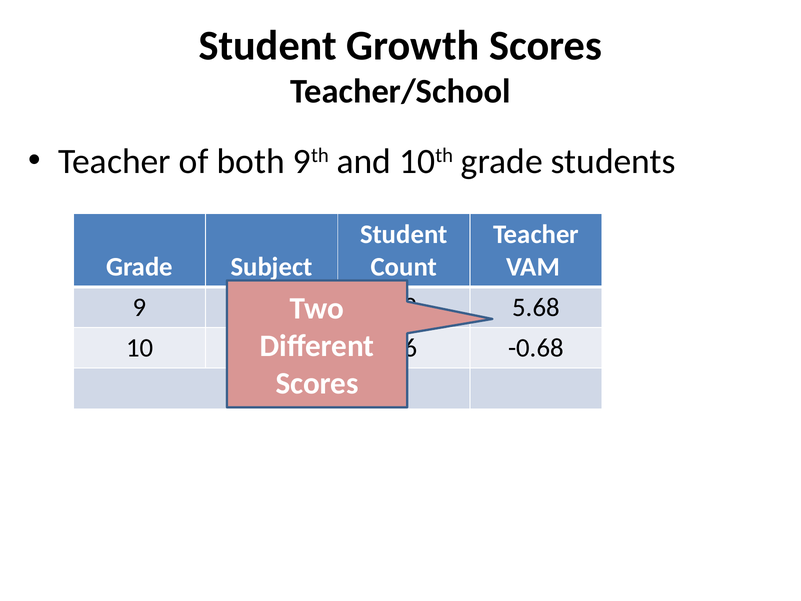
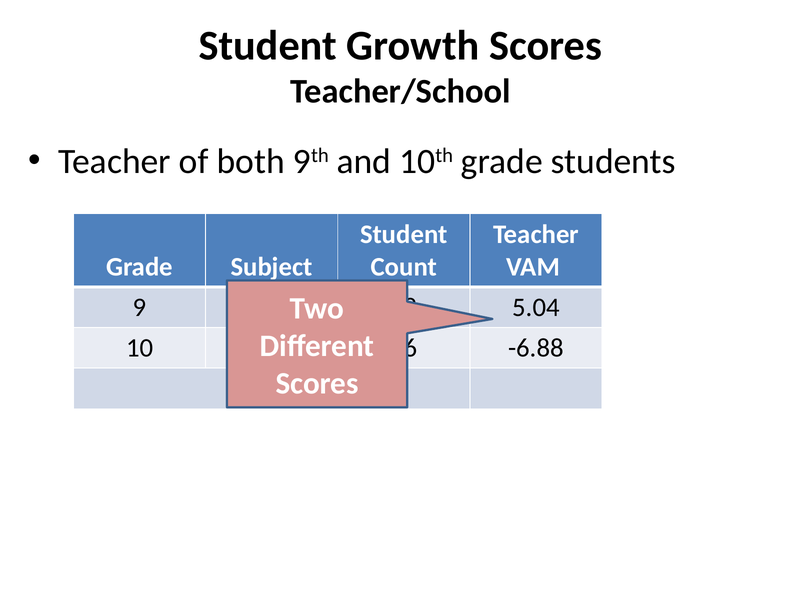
5.68: 5.68 -> 5.04
-0.68: -0.68 -> -6.88
